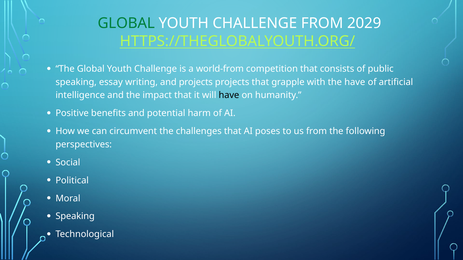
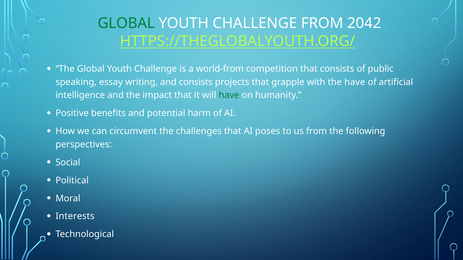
2029: 2029 -> 2042
and projects: projects -> consists
have at (229, 95) colour: black -> green
Speaking at (75, 217): Speaking -> Interests
